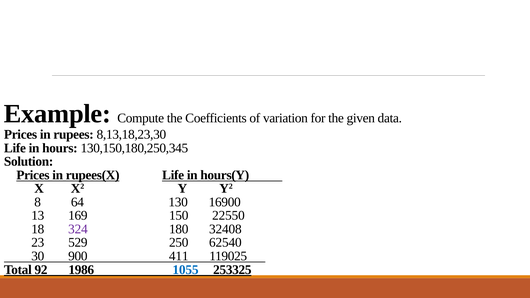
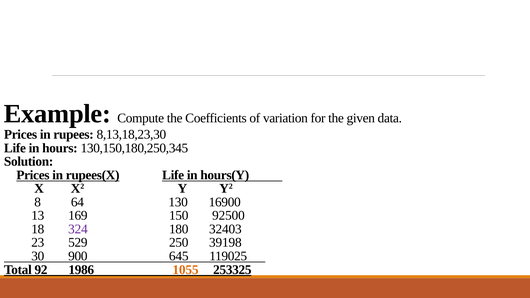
22550: 22550 -> 92500
32408: 32408 -> 32403
62540: 62540 -> 39198
411: 411 -> 645
1055 colour: blue -> orange
